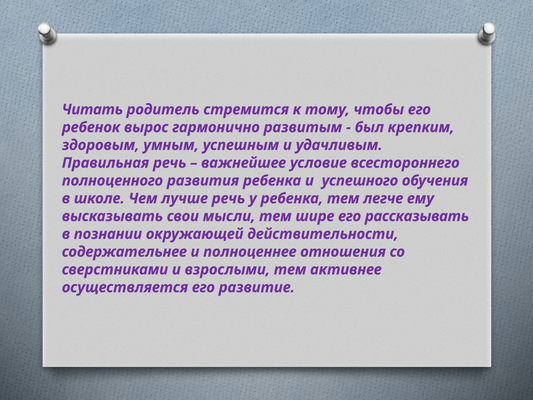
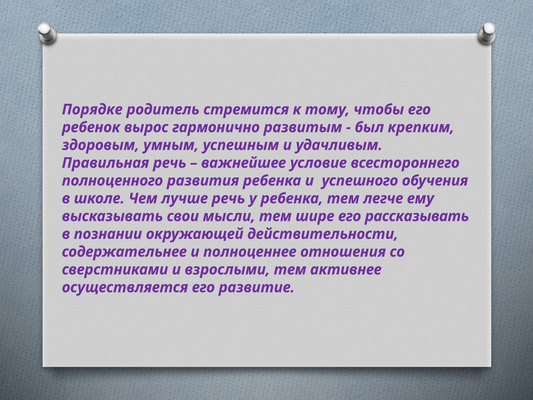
Читать: Читать -> Порядке
